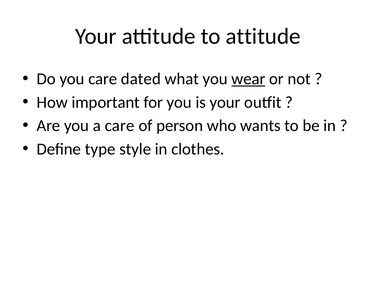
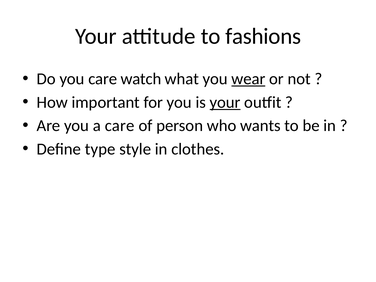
to attitude: attitude -> fashions
dated: dated -> watch
your at (225, 102) underline: none -> present
